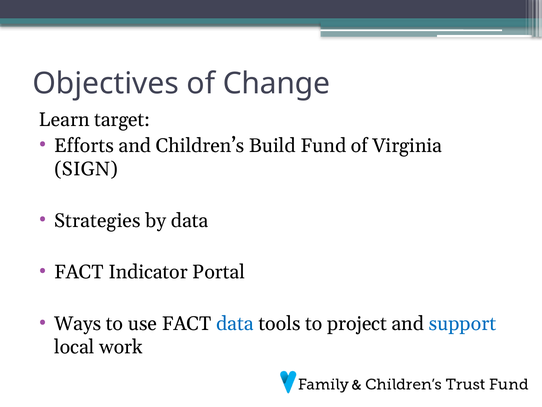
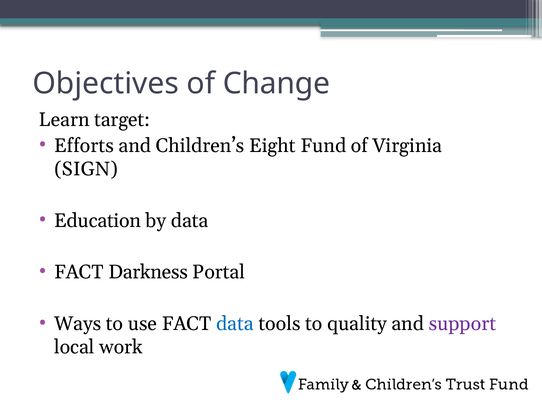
Build: Build -> Eight
Strategies: Strategies -> Education
Indicator: Indicator -> Darkness
project: project -> quality
support colour: blue -> purple
